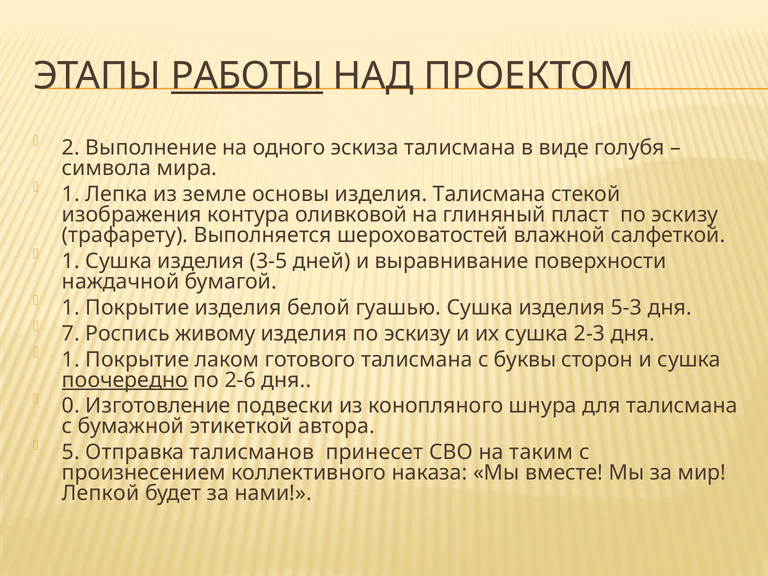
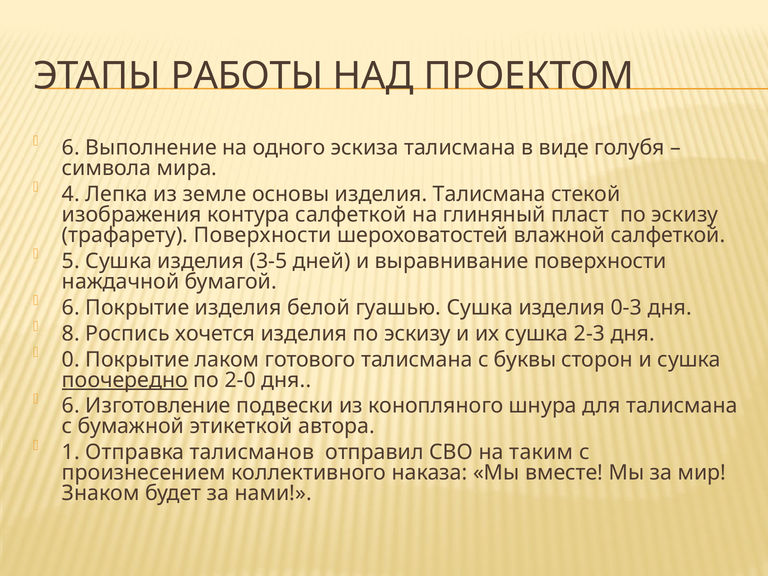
РАБОТЫ underline: present -> none
2 at (71, 148): 2 -> 6
1 at (71, 194): 1 -> 4
контура оливковой: оливковой -> салфеткой
трафарету Выполняется: Выполняется -> Поверхности
1 at (71, 261): 1 -> 5
1 at (71, 308): 1 -> 6
5-3: 5-3 -> 0-3
7: 7 -> 8
живому: живому -> хочется
1 at (71, 359): 1 -> 0
2-6: 2-6 -> 2-0
0 at (71, 406): 0 -> 6
5: 5 -> 1
принесет: принесет -> отправил
Лепкой: Лепкой -> Знаком
